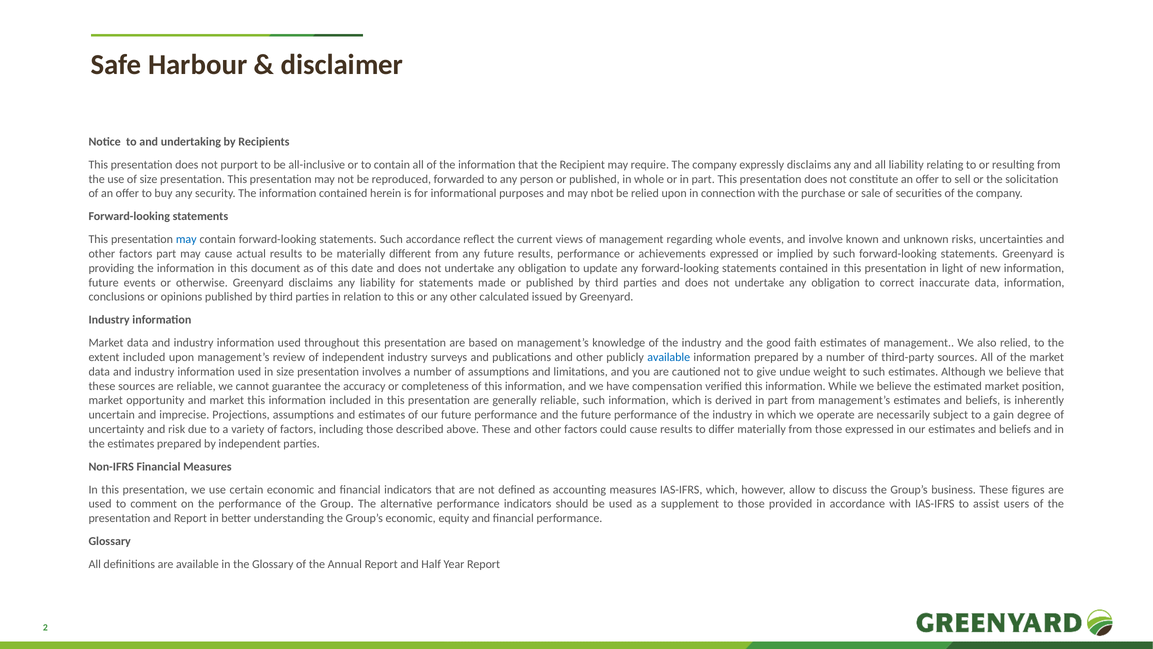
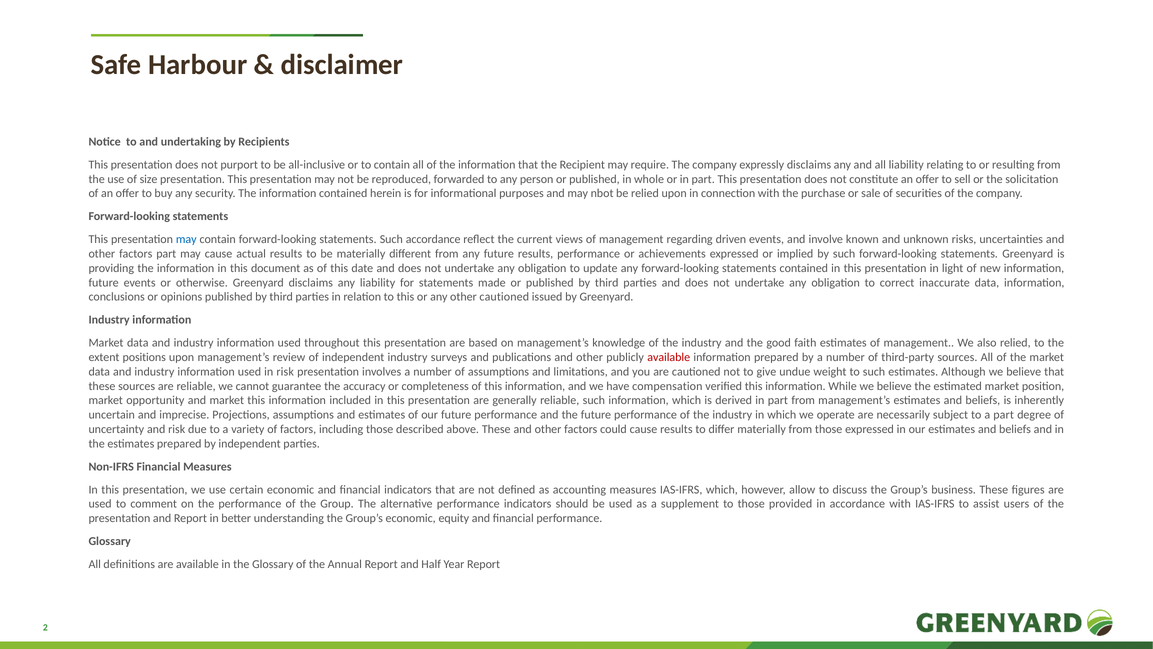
regarding whole: whole -> driven
other calculated: calculated -> cautioned
extent included: included -> positions
available at (669, 357) colour: blue -> red
in size: size -> risk
a gain: gain -> part
